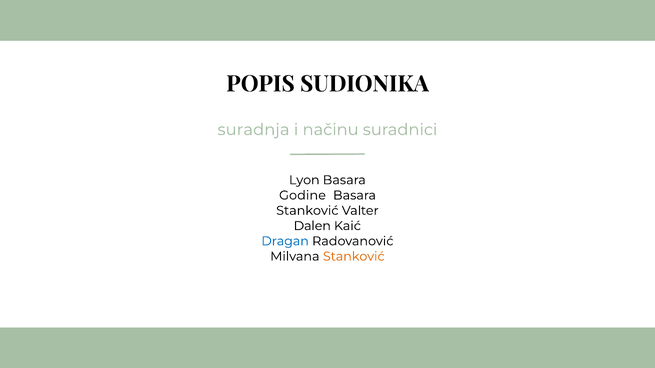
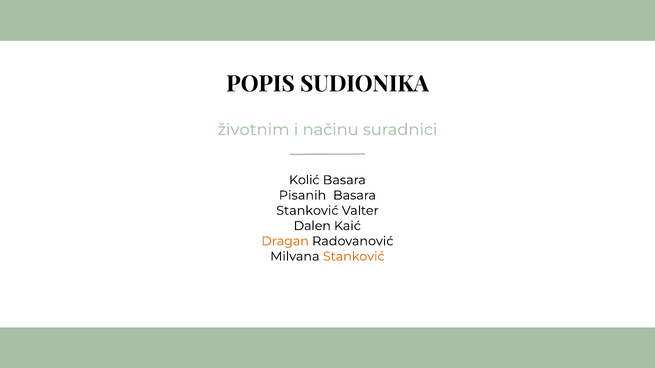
suradnja: suradnja -> životnim
Lyon: Lyon -> Kolić
Godine: Godine -> Pisanih
Dragan colour: blue -> orange
